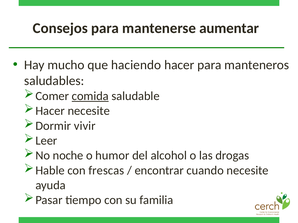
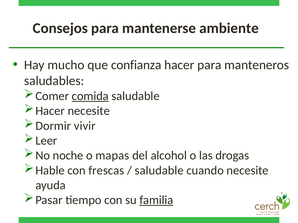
aumentar: aumentar -> ambiente
haciendo: haciendo -> confianza
humor: humor -> mapas
encontrar at (159, 171): encontrar -> saludable
familia underline: none -> present
